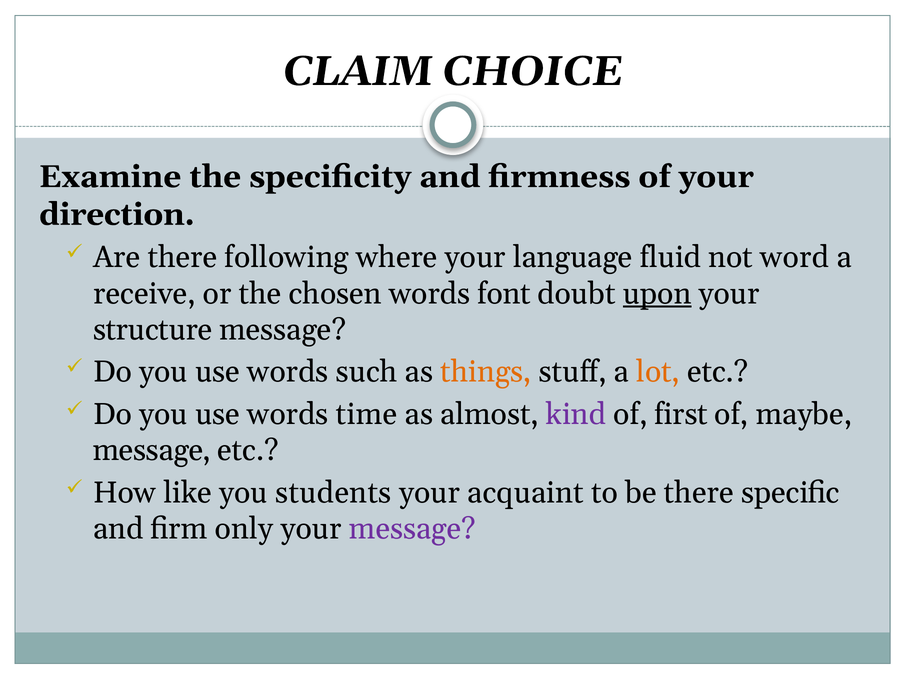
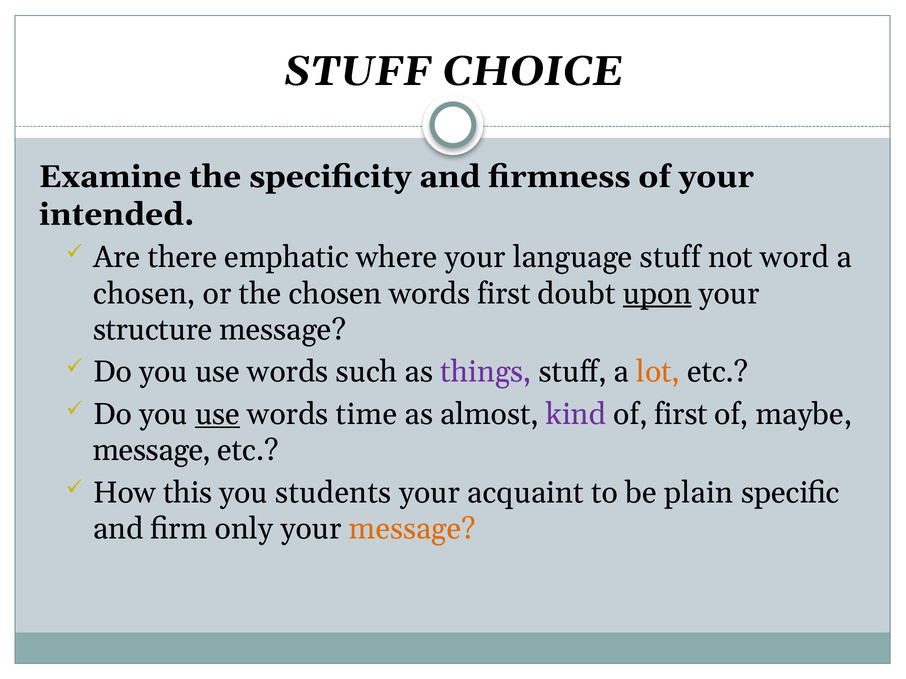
CLAIM at (358, 71): CLAIM -> STUFF
direction: direction -> intended
following: following -> emphatic
language fluid: fluid -> stuff
receive at (144, 294): receive -> chosen
words font: font -> first
things colour: orange -> purple
use at (218, 415) underline: none -> present
like: like -> this
be there: there -> plain
message at (412, 529) colour: purple -> orange
